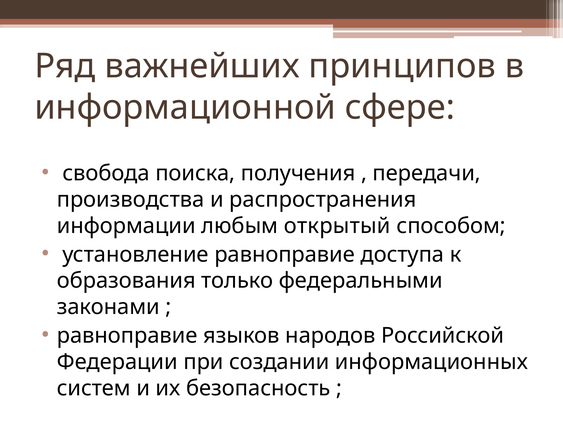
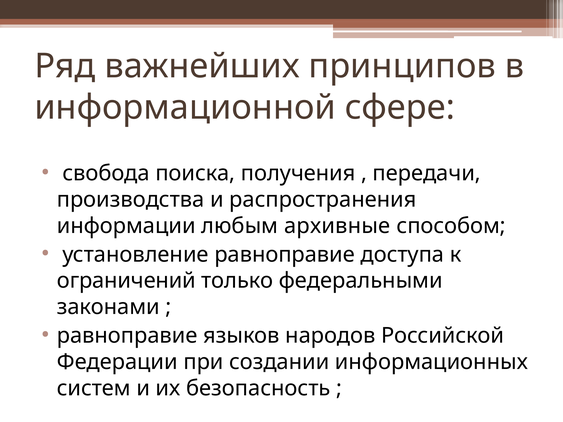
открытый: открытый -> архивные
образования: образования -> ограничений
